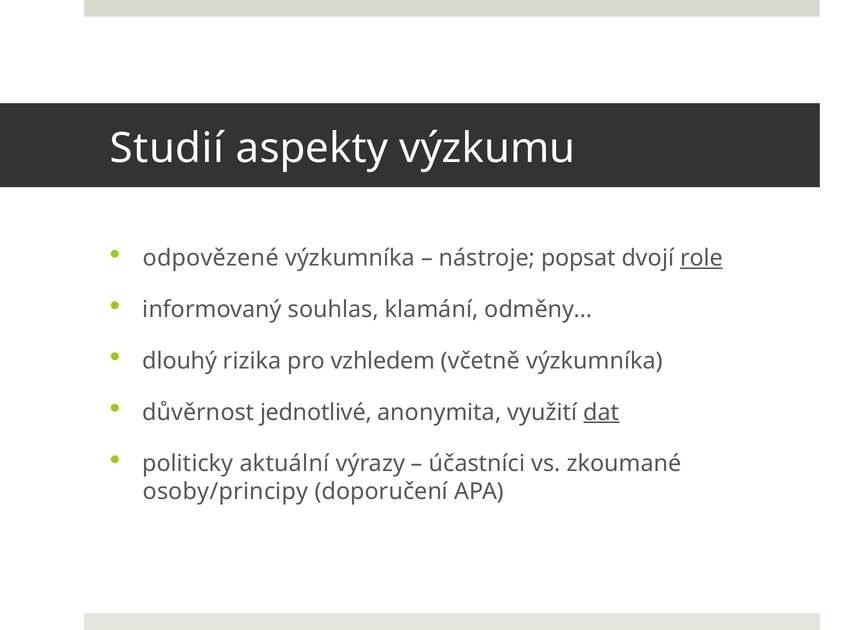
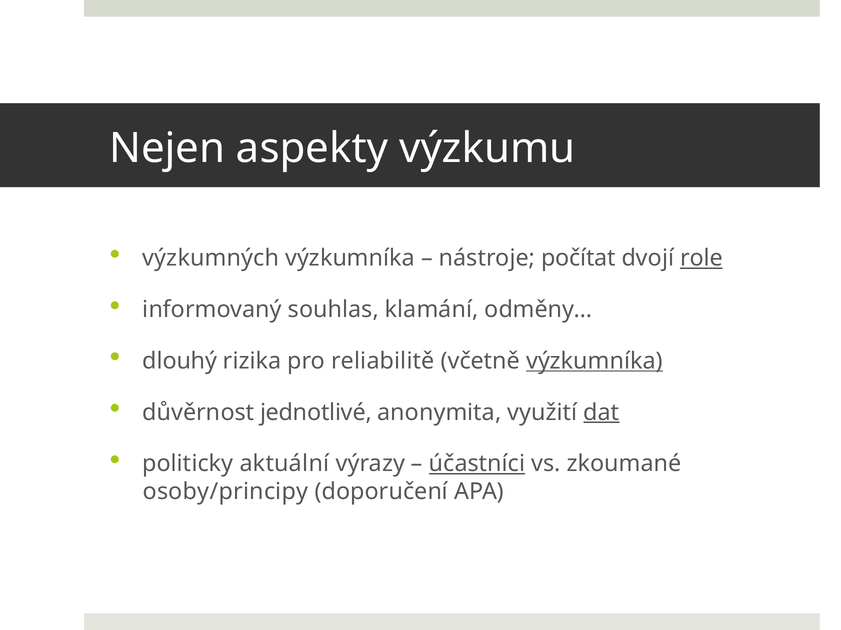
Studií: Studií -> Nejen
odpovězené: odpovězené -> výzkumných
popsat: popsat -> počítat
vzhledem: vzhledem -> reliabilitě
výzkumníka at (595, 361) underline: none -> present
účastníci underline: none -> present
